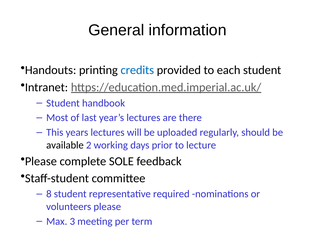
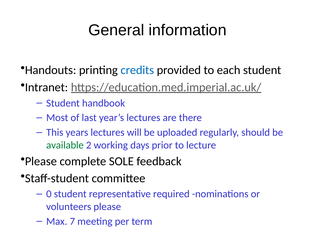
available colour: black -> green
8: 8 -> 0
3: 3 -> 7
